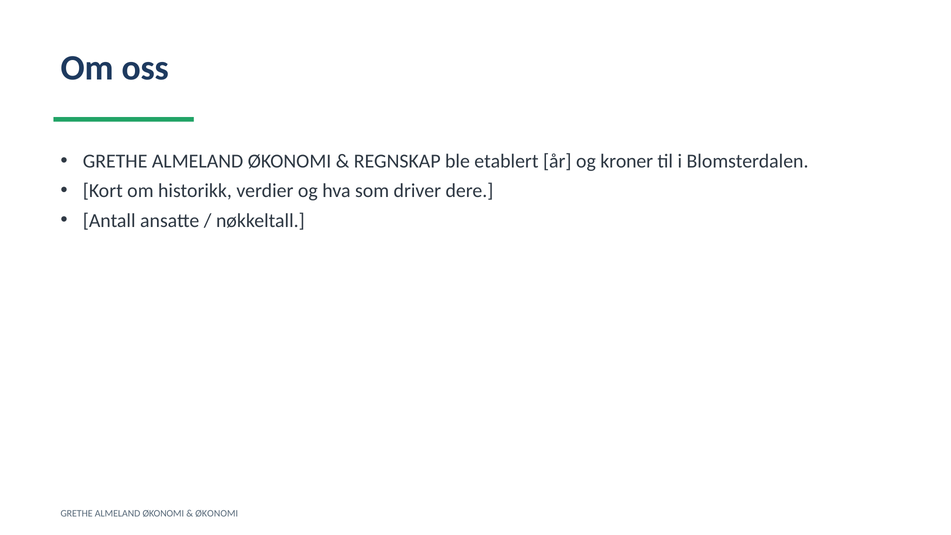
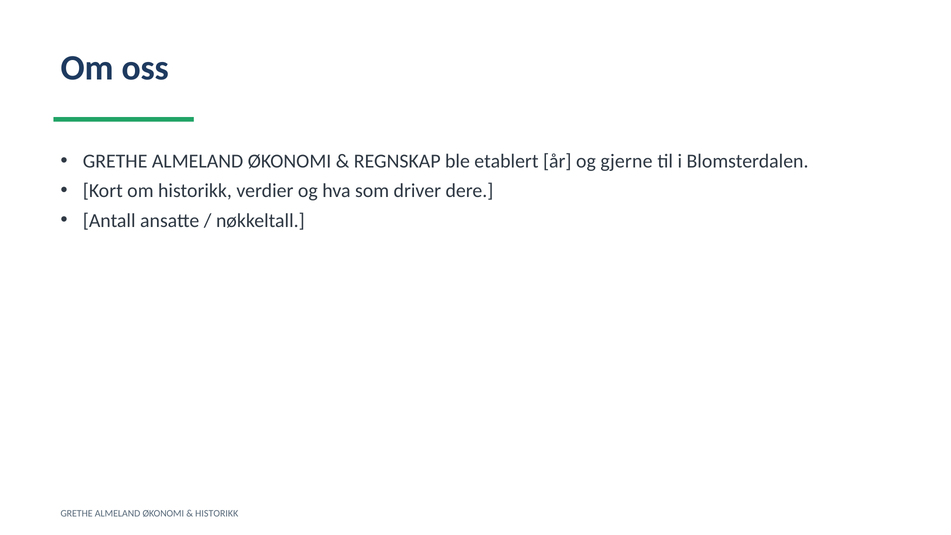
kroner: kroner -> gjerne
ØKONOMI at (217, 513): ØKONOMI -> HISTORIKK
